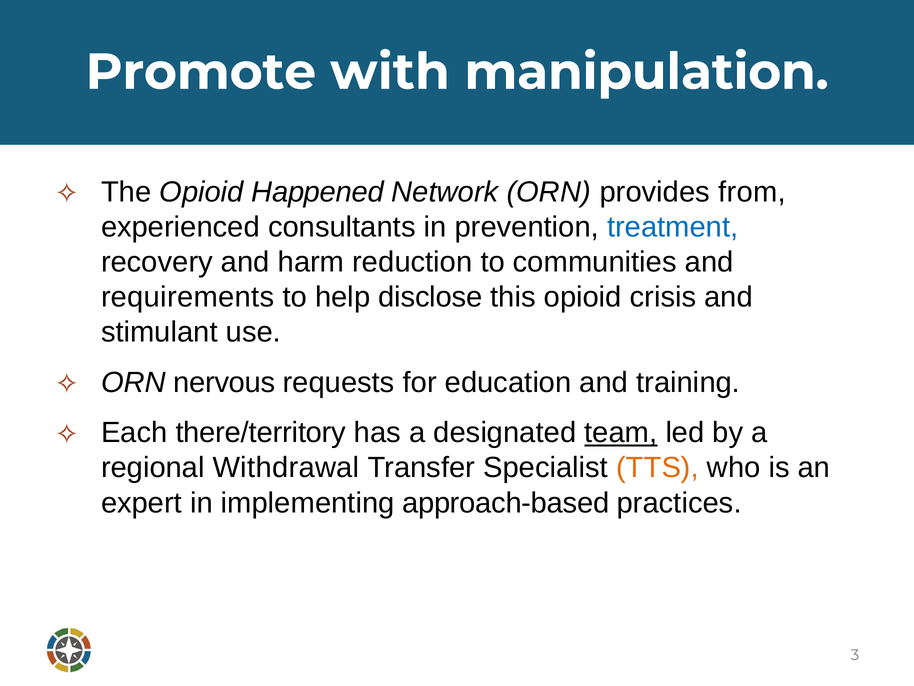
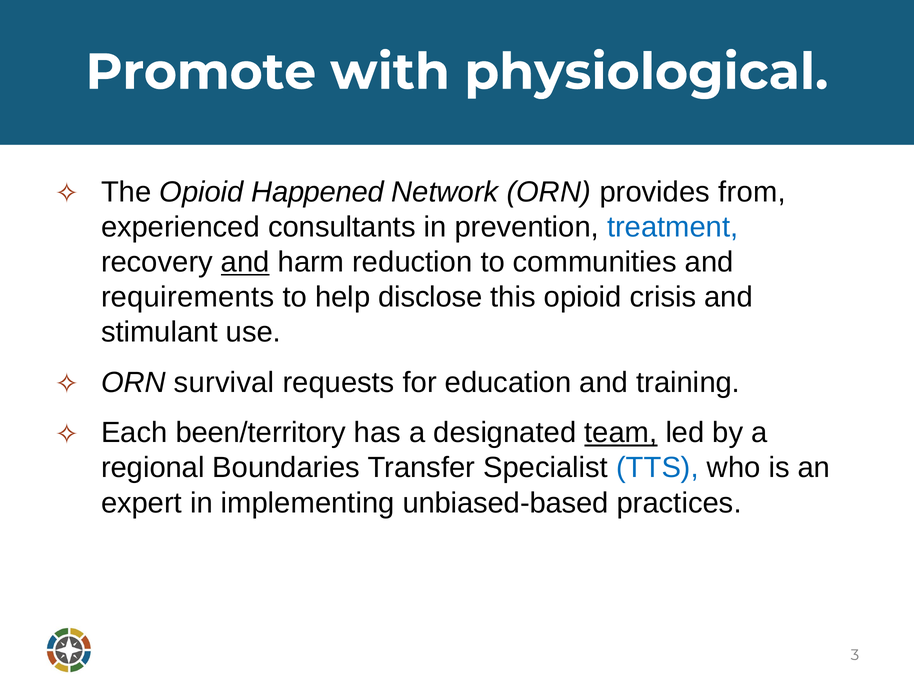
manipulation: manipulation -> physiological
and at (245, 262) underline: none -> present
nervous: nervous -> survival
there/territory: there/territory -> been/territory
Withdrawal: Withdrawal -> Boundaries
TTS colour: orange -> blue
approach-based: approach-based -> unbiased-based
